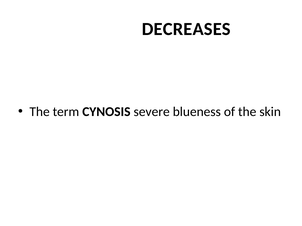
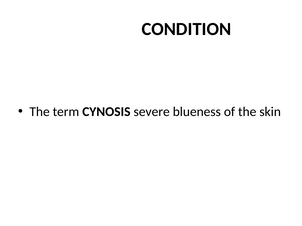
DECREASES: DECREASES -> CONDITION
